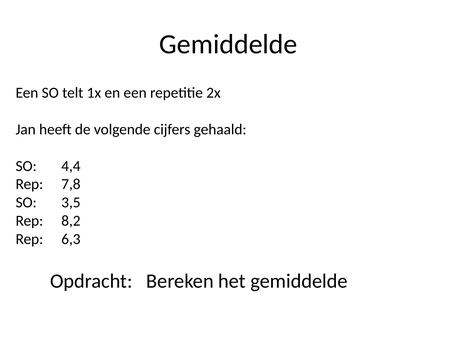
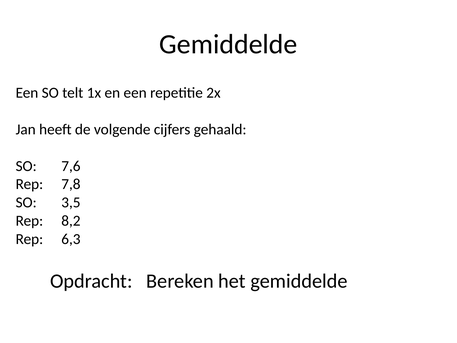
4,4: 4,4 -> 7,6
